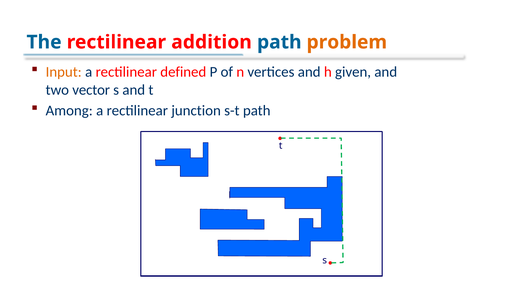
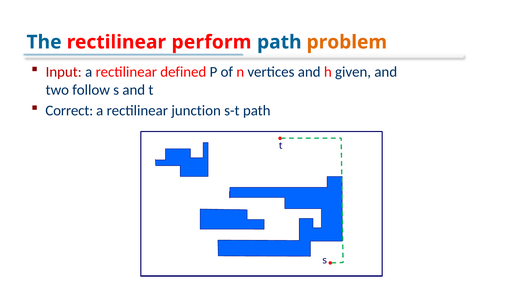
addition: addition -> perform
Input colour: orange -> red
vector: vector -> follow
Among: Among -> Correct
